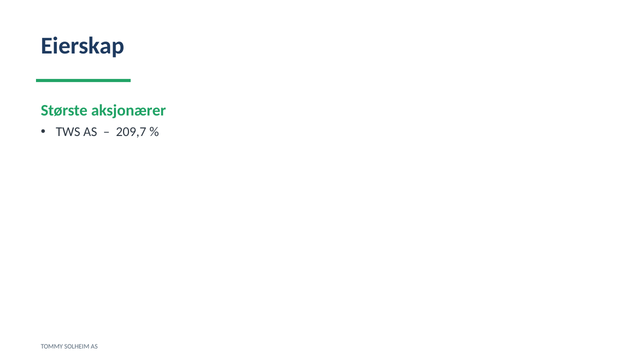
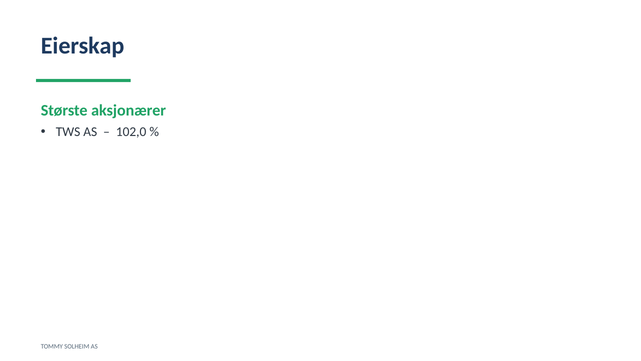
209,7: 209,7 -> 102,0
